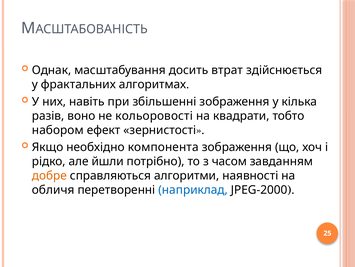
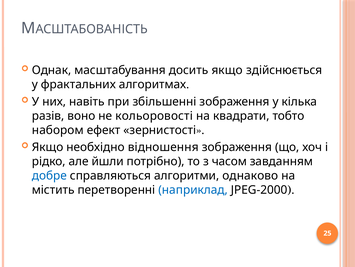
досить втрат: втрат -> якщо
компонента: компонента -> відношення
добре colour: orange -> blue
наявності: наявності -> однаково
обличя: обличя -> містить
